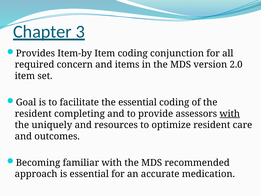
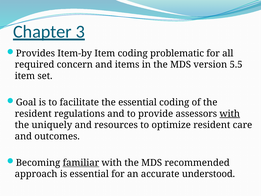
conjunction: conjunction -> problematic
2.0: 2.0 -> 5.5
completing: completing -> regulations
familiar underline: none -> present
medication: medication -> understood
